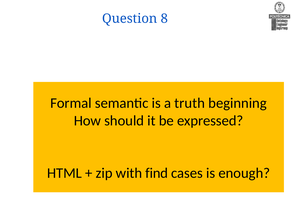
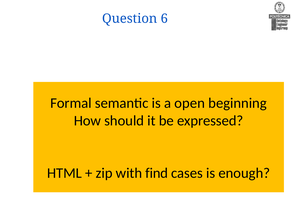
8: 8 -> 6
truth: truth -> open
